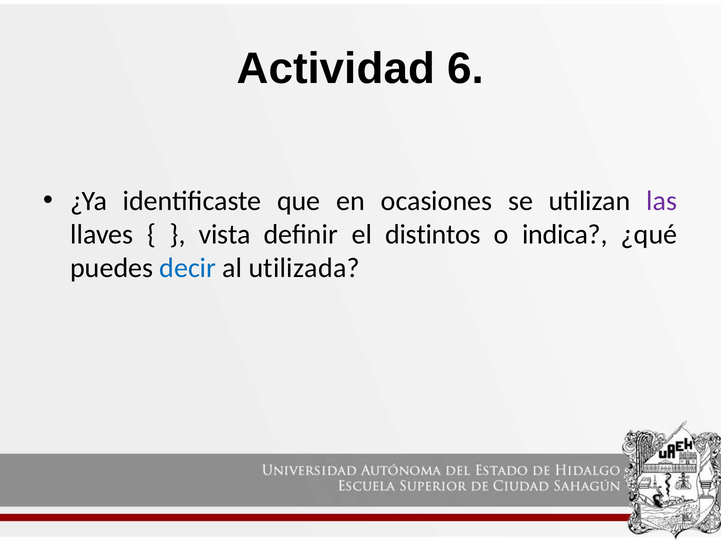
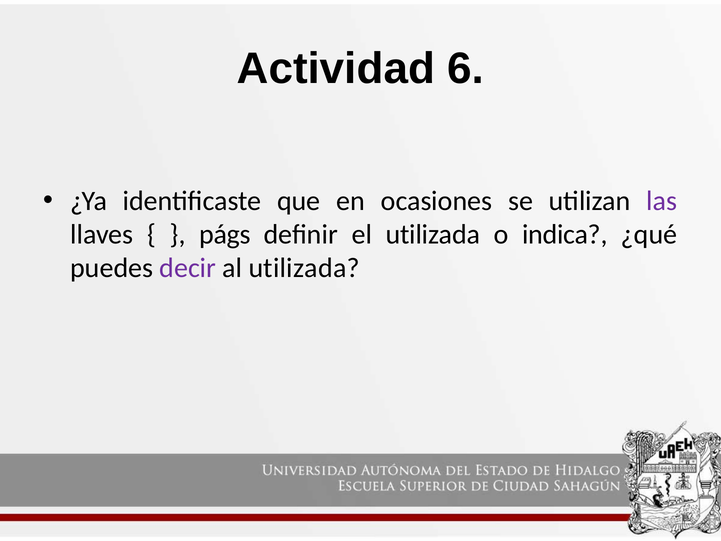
vista: vista -> págs
el distintos: distintos -> utilizada
decir colour: blue -> purple
